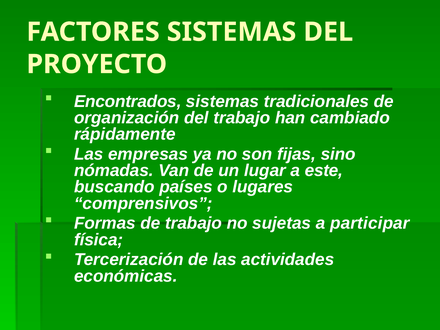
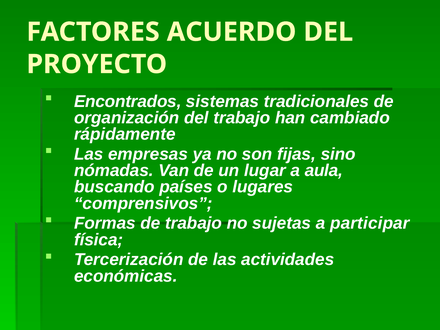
FACTORES SISTEMAS: SISTEMAS -> ACUERDO
este: este -> aula
